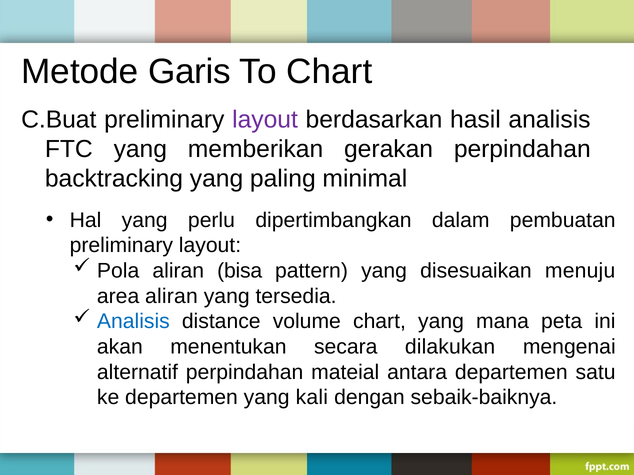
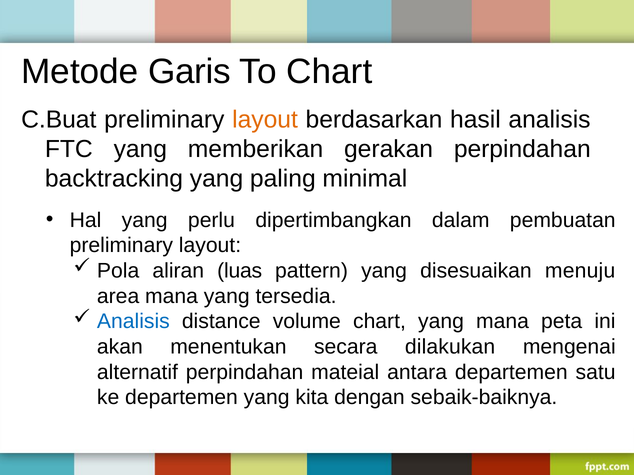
layout at (265, 120) colour: purple -> orange
bisa: bisa -> luas
area aliran: aliran -> mana
kali: kali -> kita
